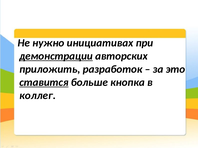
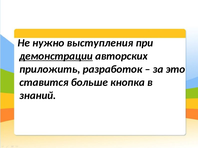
инициативах: инициативах -> выступления
ставится underline: present -> none
коллег: коллег -> знаний
